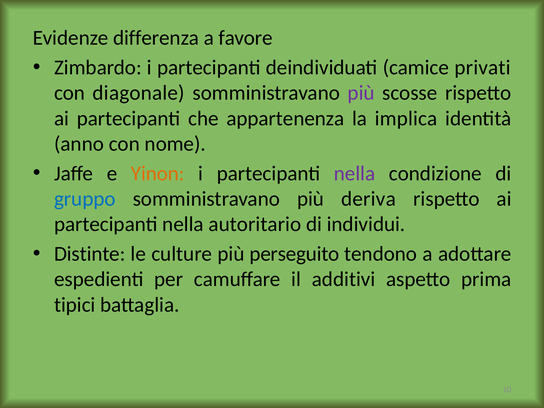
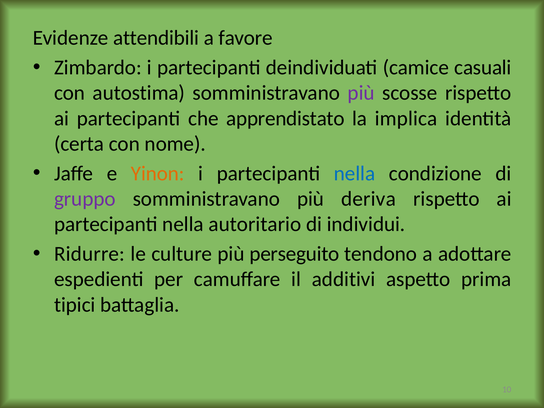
differenza: differenza -> attendibili
privati: privati -> casuali
diagonale: diagonale -> autostima
appartenenza: appartenenza -> apprendistato
anno: anno -> certa
nella at (355, 173) colour: purple -> blue
gruppo colour: blue -> purple
Distinte: Distinte -> Ridurre
